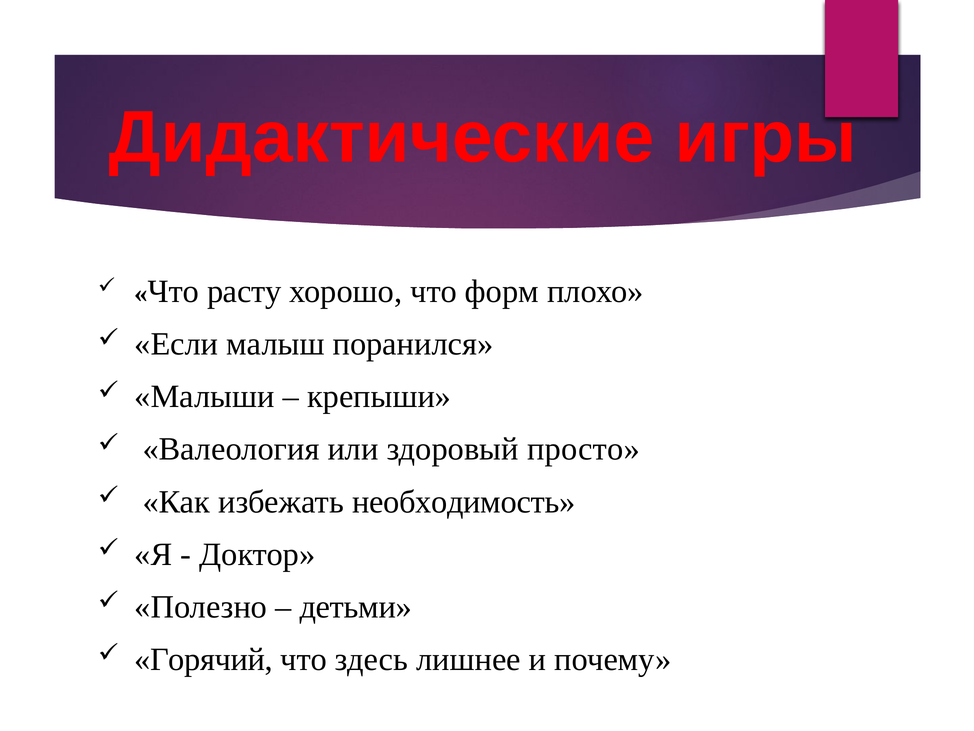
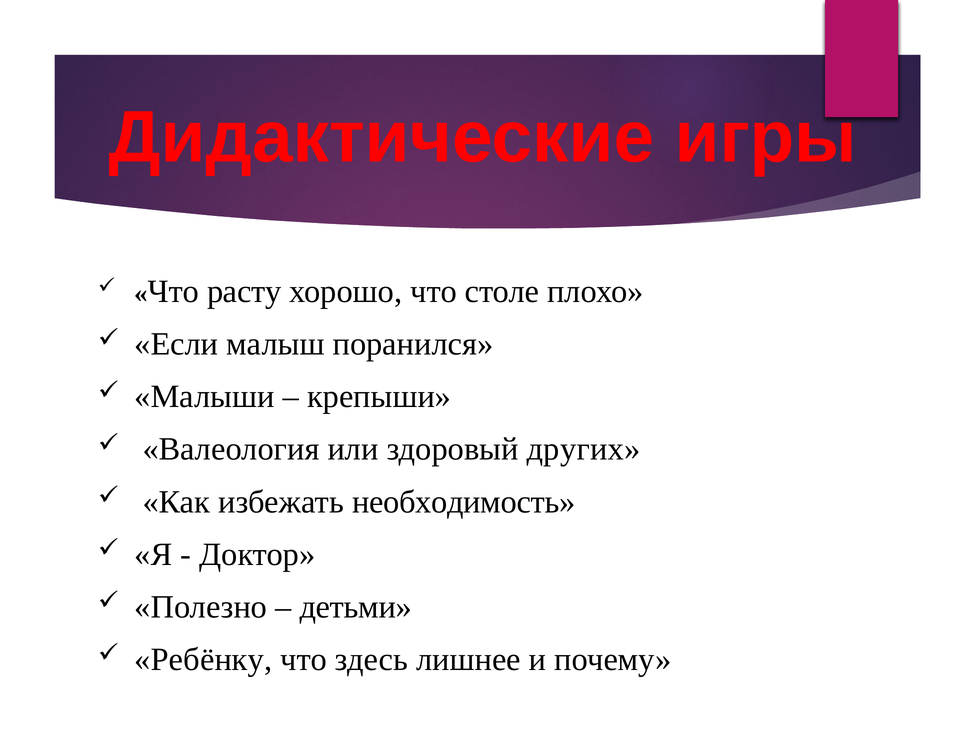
форм: форм -> столе
просто: просто -> других
Горячий: Горячий -> Ребёнку
